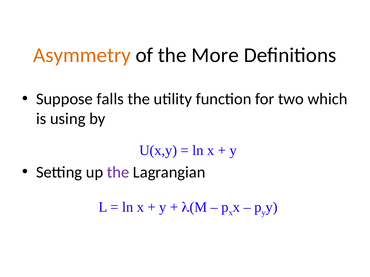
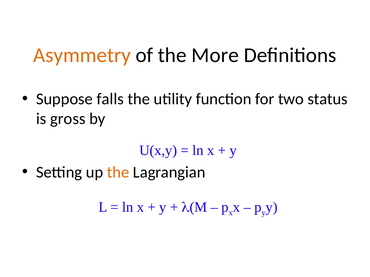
which: which -> status
using: using -> gross
the at (118, 172) colour: purple -> orange
